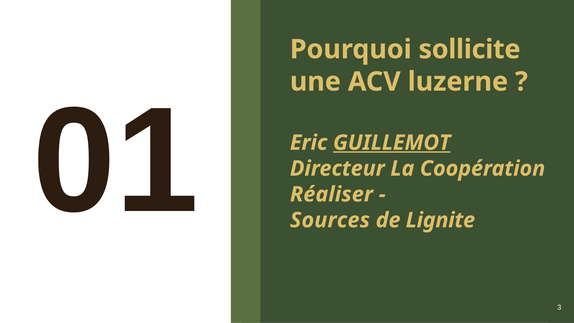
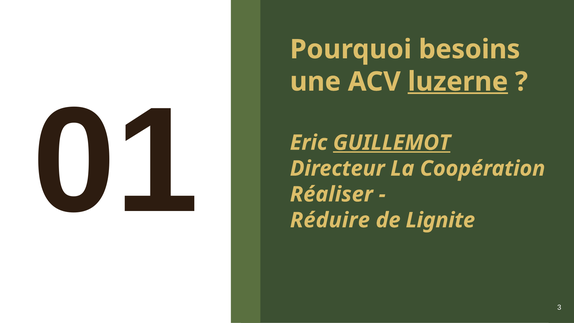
sollicite: sollicite -> besoins
luzerne underline: none -> present
Sources: Sources -> Réduire
